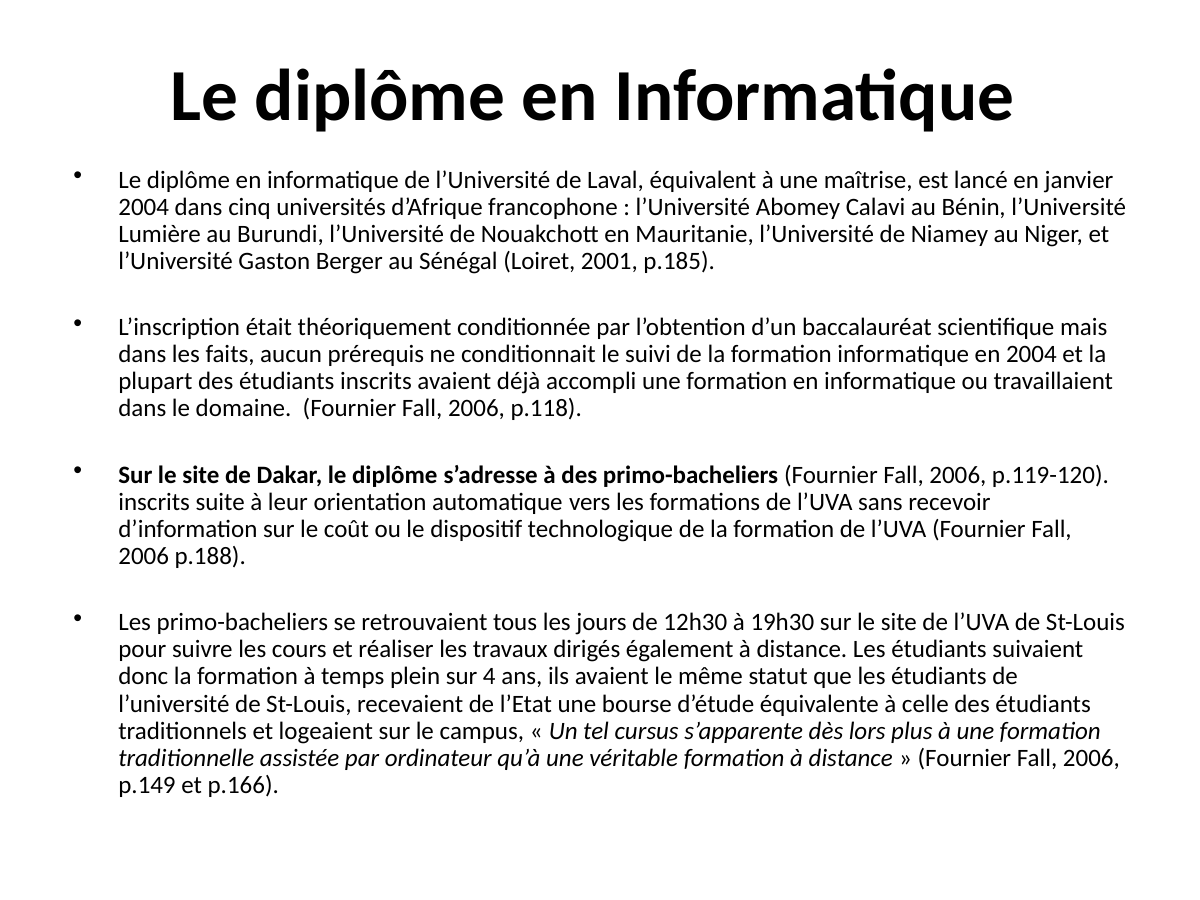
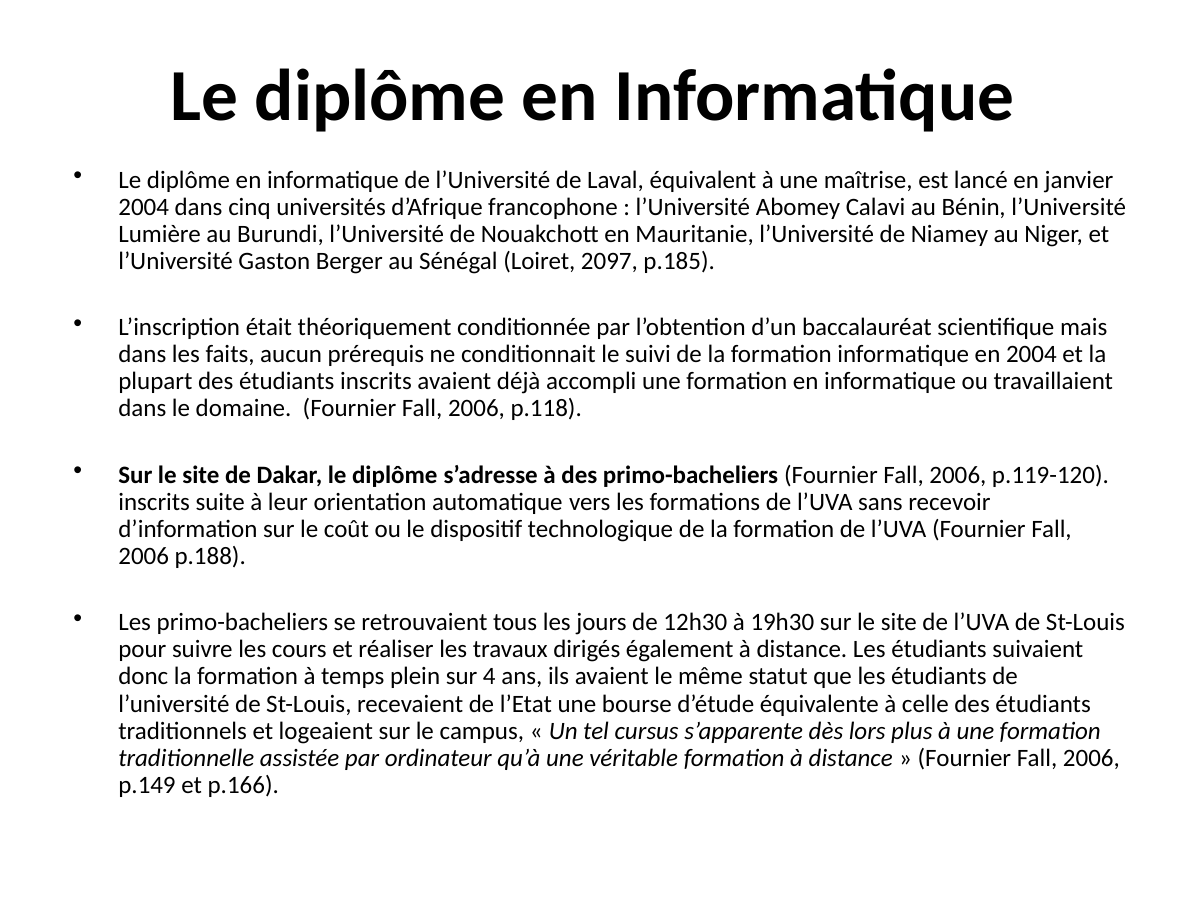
2001: 2001 -> 2097
